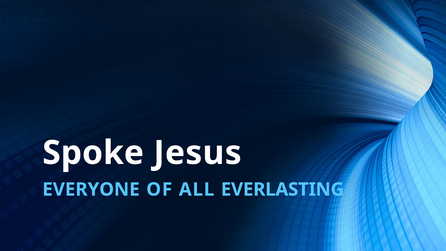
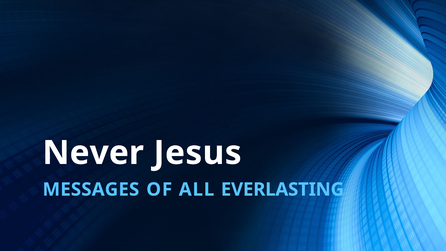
Spoke: Spoke -> Never
EVERYONE: EVERYONE -> MESSAGES
